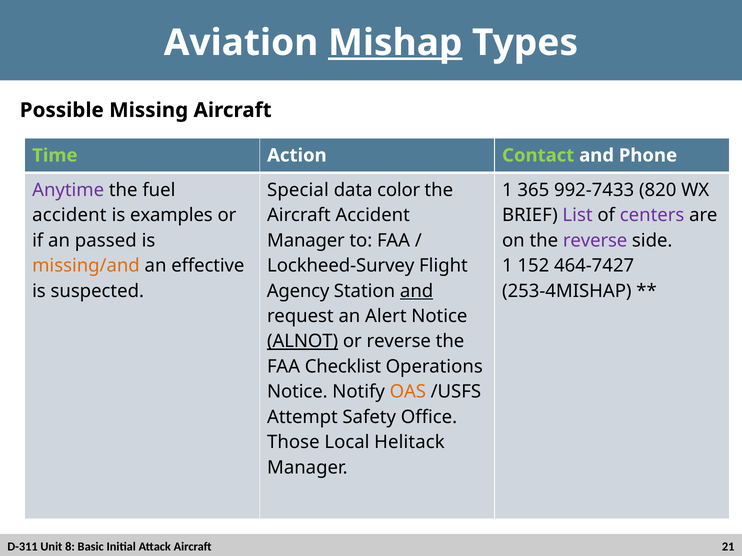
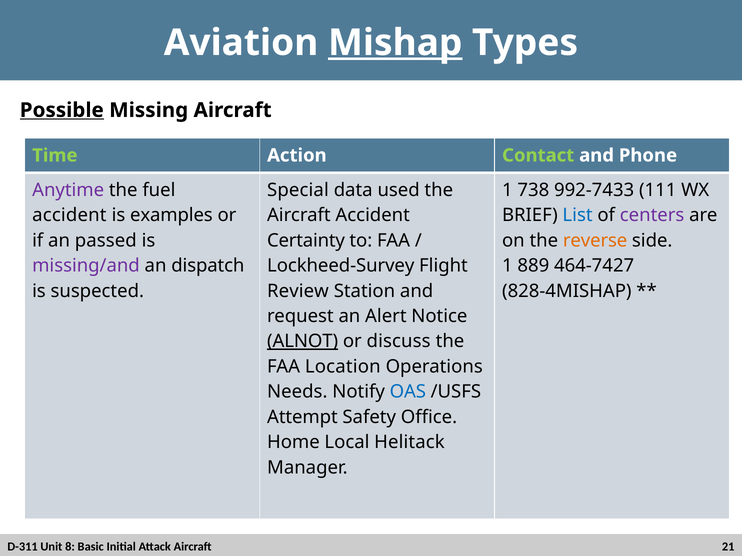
Possible underline: none -> present
color: color -> used
365: 365 -> 738
820: 820 -> 111
List colour: purple -> blue
Manager at (306, 241): Manager -> Certainty
reverse at (595, 241) colour: purple -> orange
missing/and colour: orange -> purple
effective: effective -> dispatch
152: 152 -> 889
Agency: Agency -> Review
and at (417, 291) underline: present -> none
253-4MISHAP: 253-4MISHAP -> 828-4MISHAP
or reverse: reverse -> discuss
Checklist: Checklist -> Location
Notice at (297, 392): Notice -> Needs
OAS colour: orange -> blue
Those: Those -> Home
